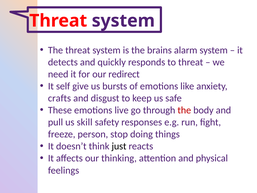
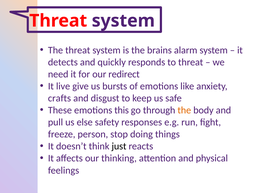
self: self -> live
live: live -> this
the at (184, 110) colour: red -> orange
skill: skill -> else
